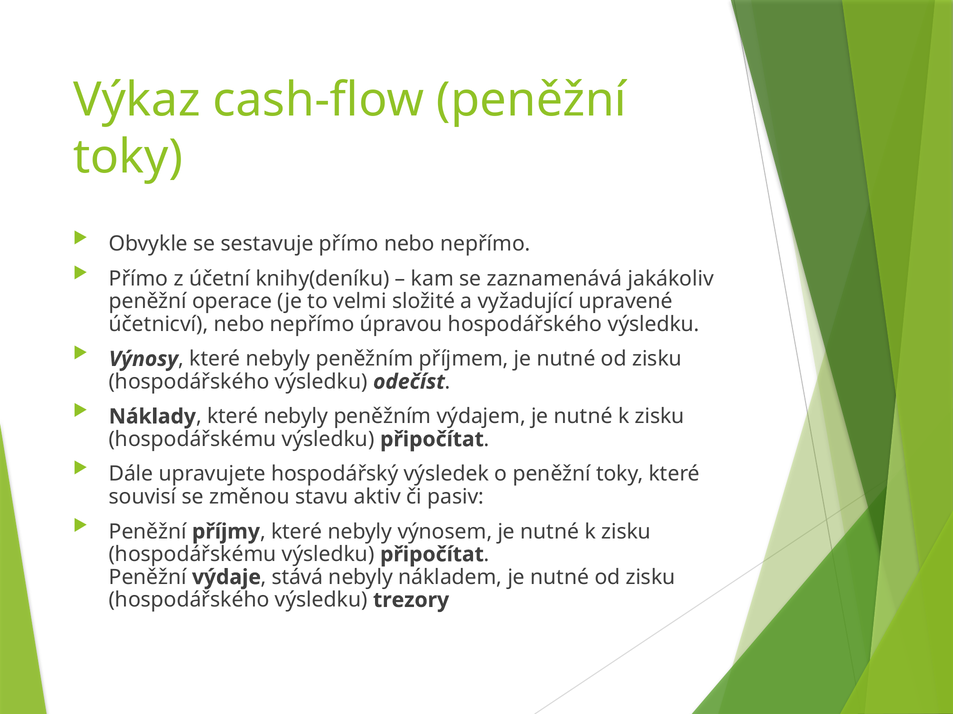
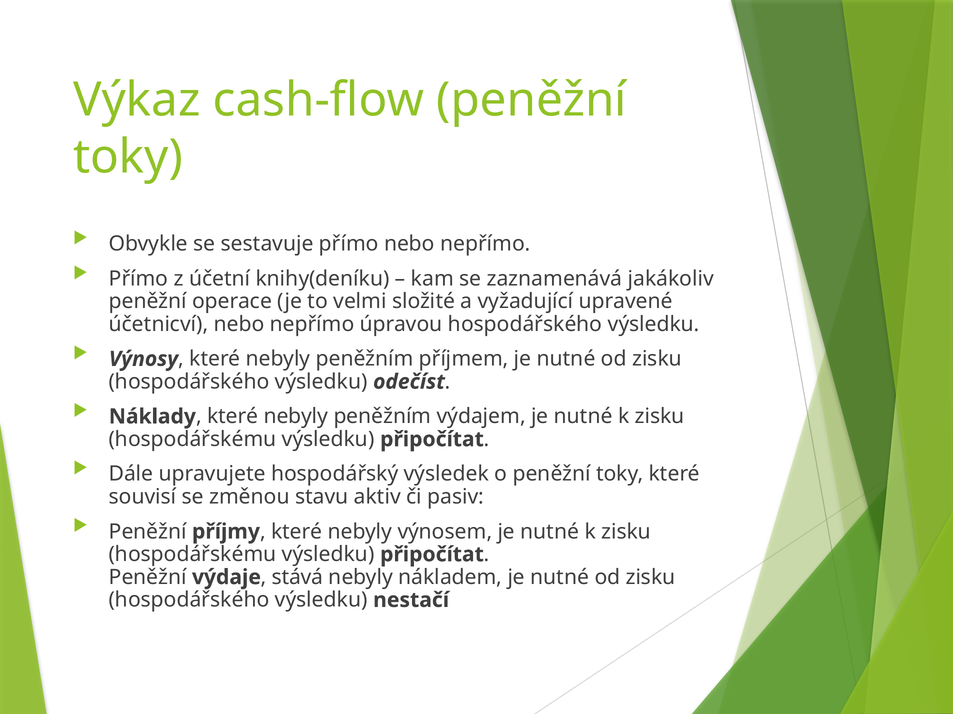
trezory: trezory -> nestačí
